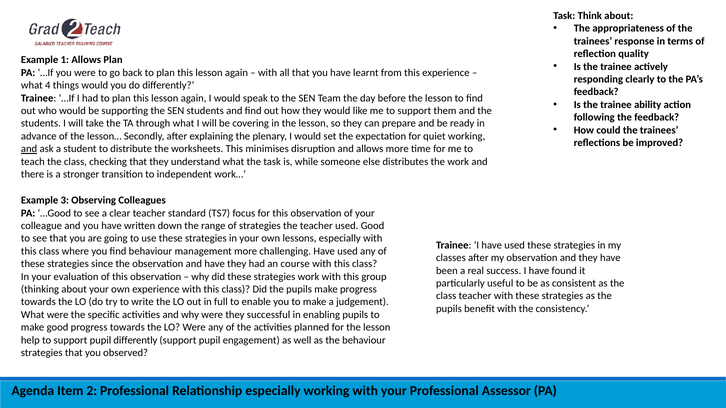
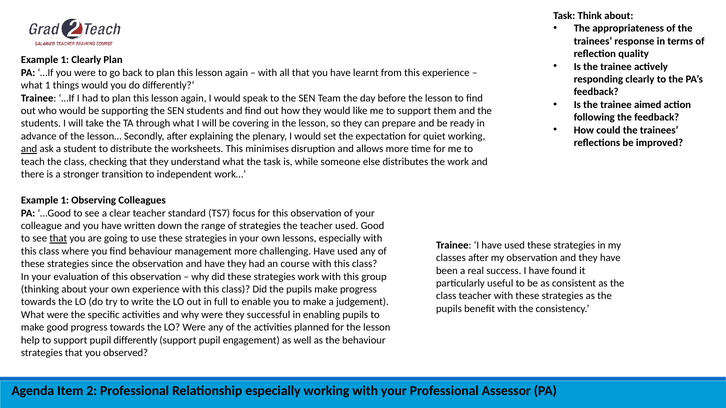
1 Allows: Allows -> Clearly
what 4: 4 -> 1
ability: ability -> aimed
3 at (65, 201): 3 -> 1
that at (58, 239) underline: none -> present
